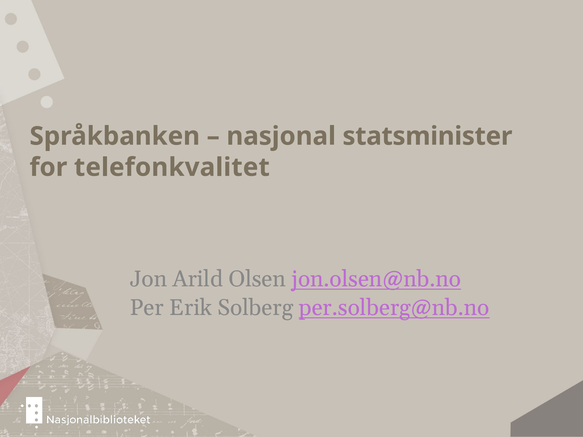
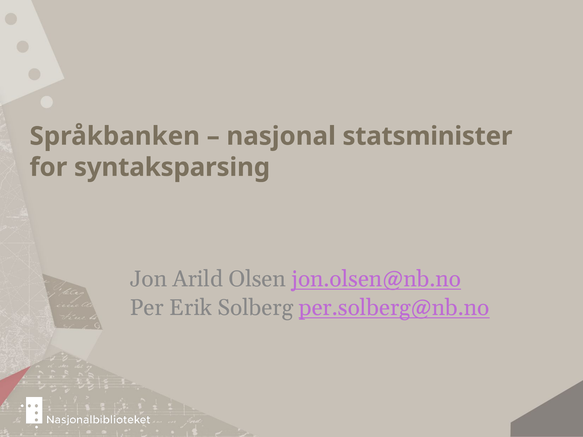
telefonkvalitet: telefonkvalitet -> syntaksparsing
